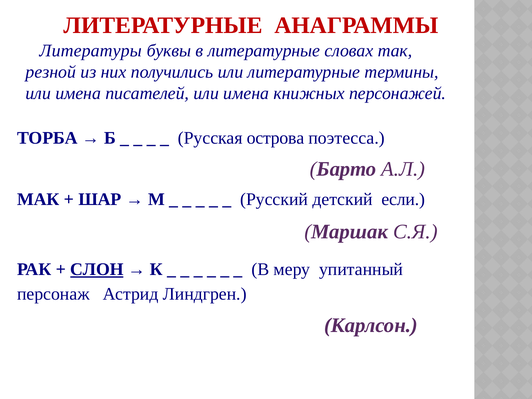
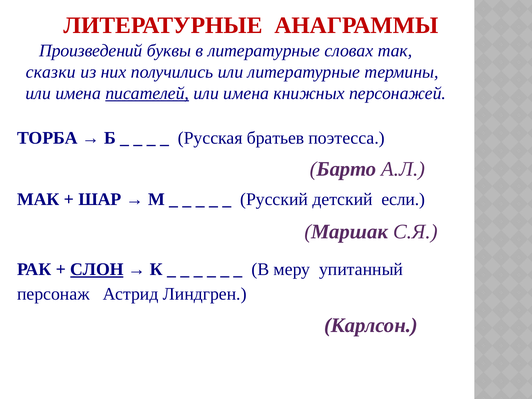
Литературы: Литературы -> Произведений
резной: резной -> сказки
писателей underline: none -> present
острова: острова -> братьев
